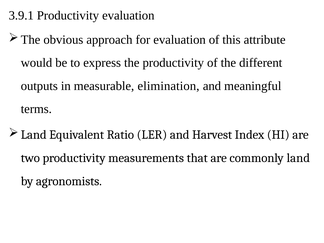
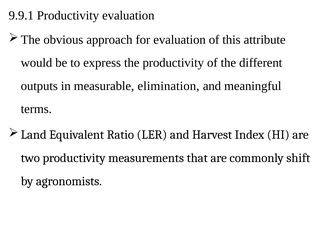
3.9.1: 3.9.1 -> 9.9.1
commonly land: land -> shift
